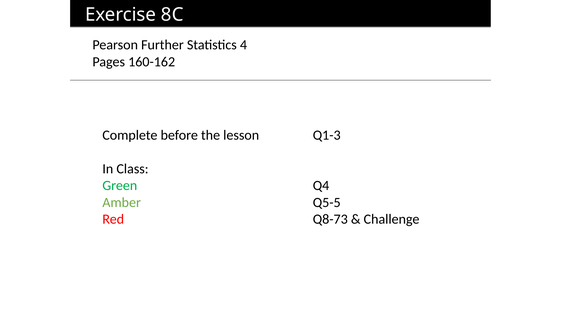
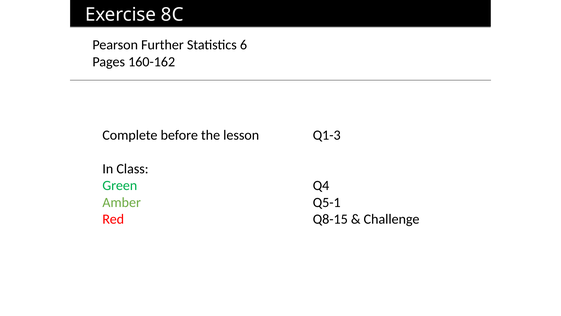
4: 4 -> 6
Q5-5: Q5-5 -> Q5-1
Q8-73: Q8-73 -> Q8-15
